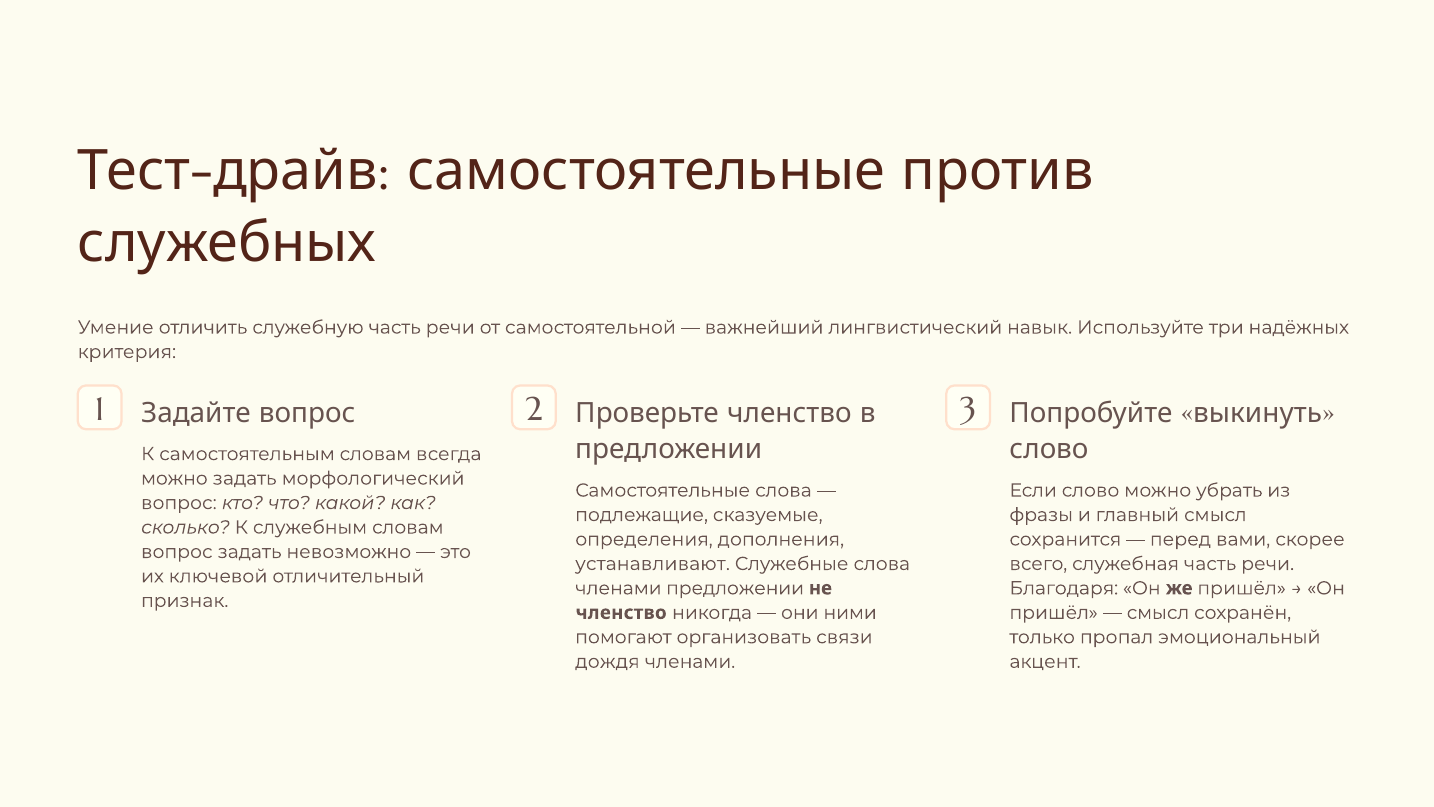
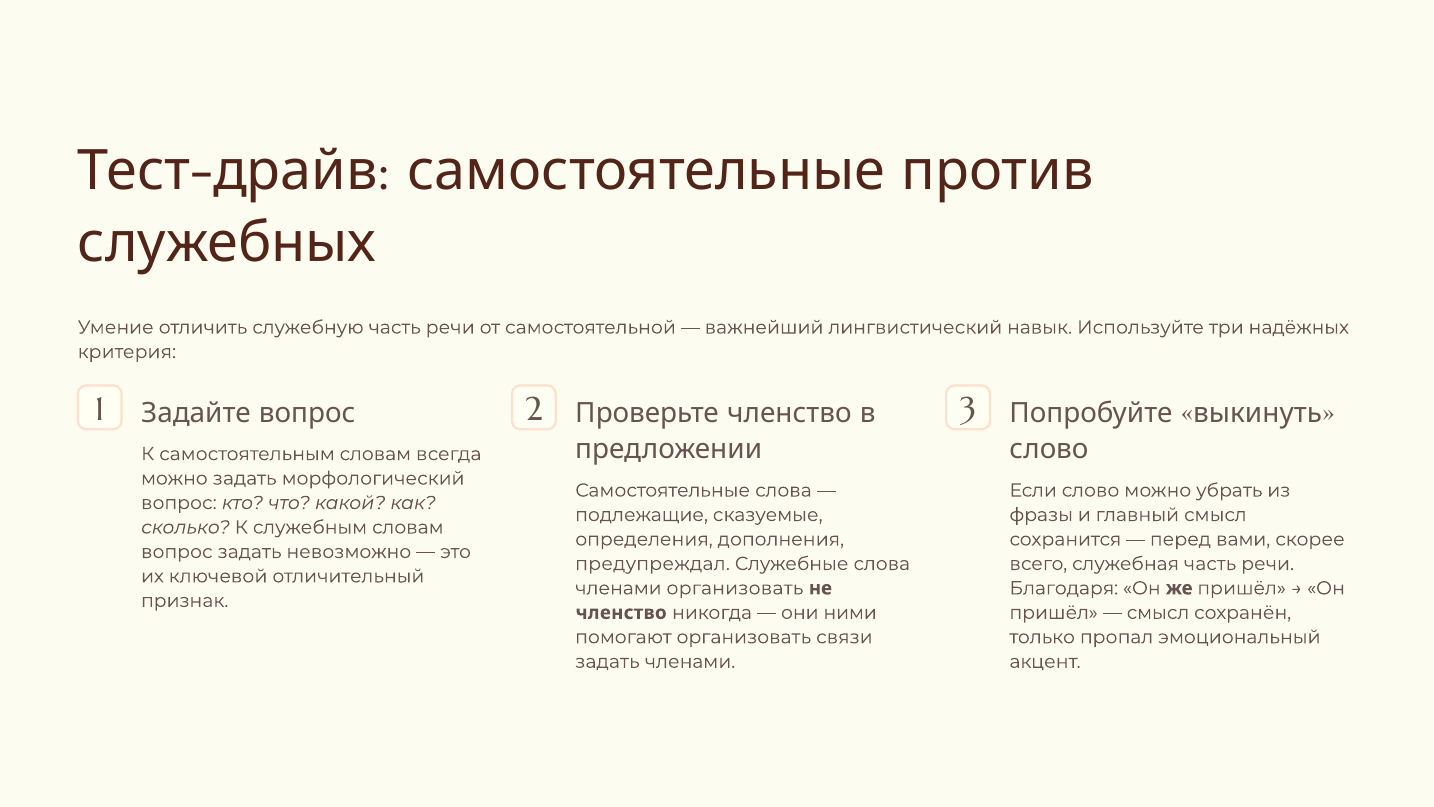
устанавливают: устанавливают -> предупреждал
членами предложении: предложении -> организовать
дождя at (607, 661): дождя -> задать
